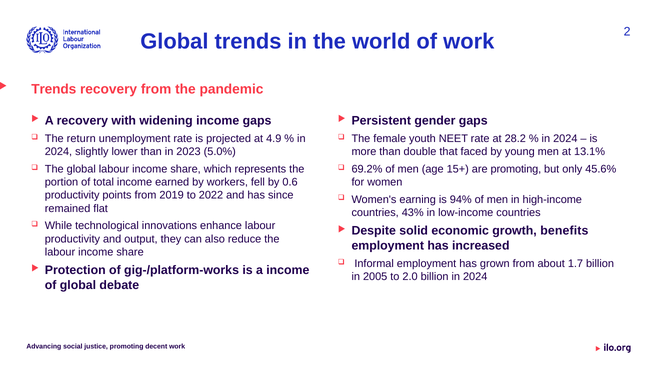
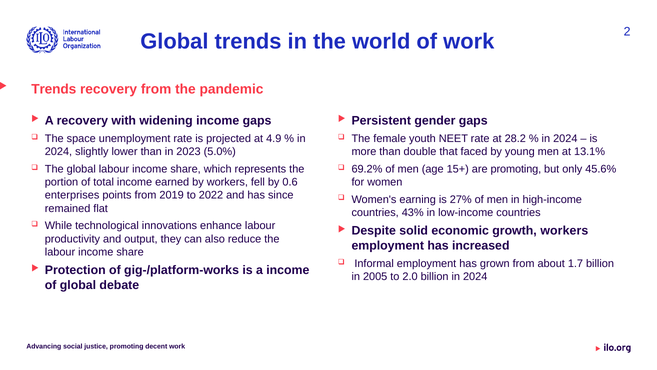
return: return -> space
productivity at (72, 195): productivity -> enterprises
94%: 94% -> 27%
growth benefits: benefits -> workers
